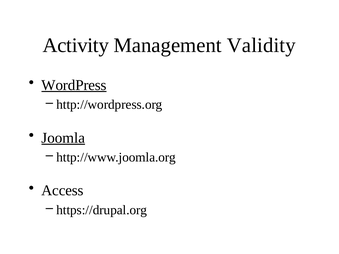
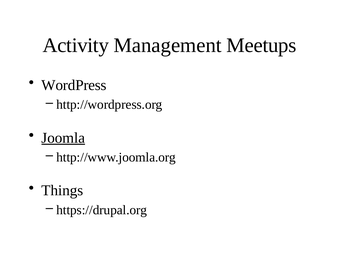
Validity: Validity -> Meetups
WordPress underline: present -> none
Access: Access -> Things
